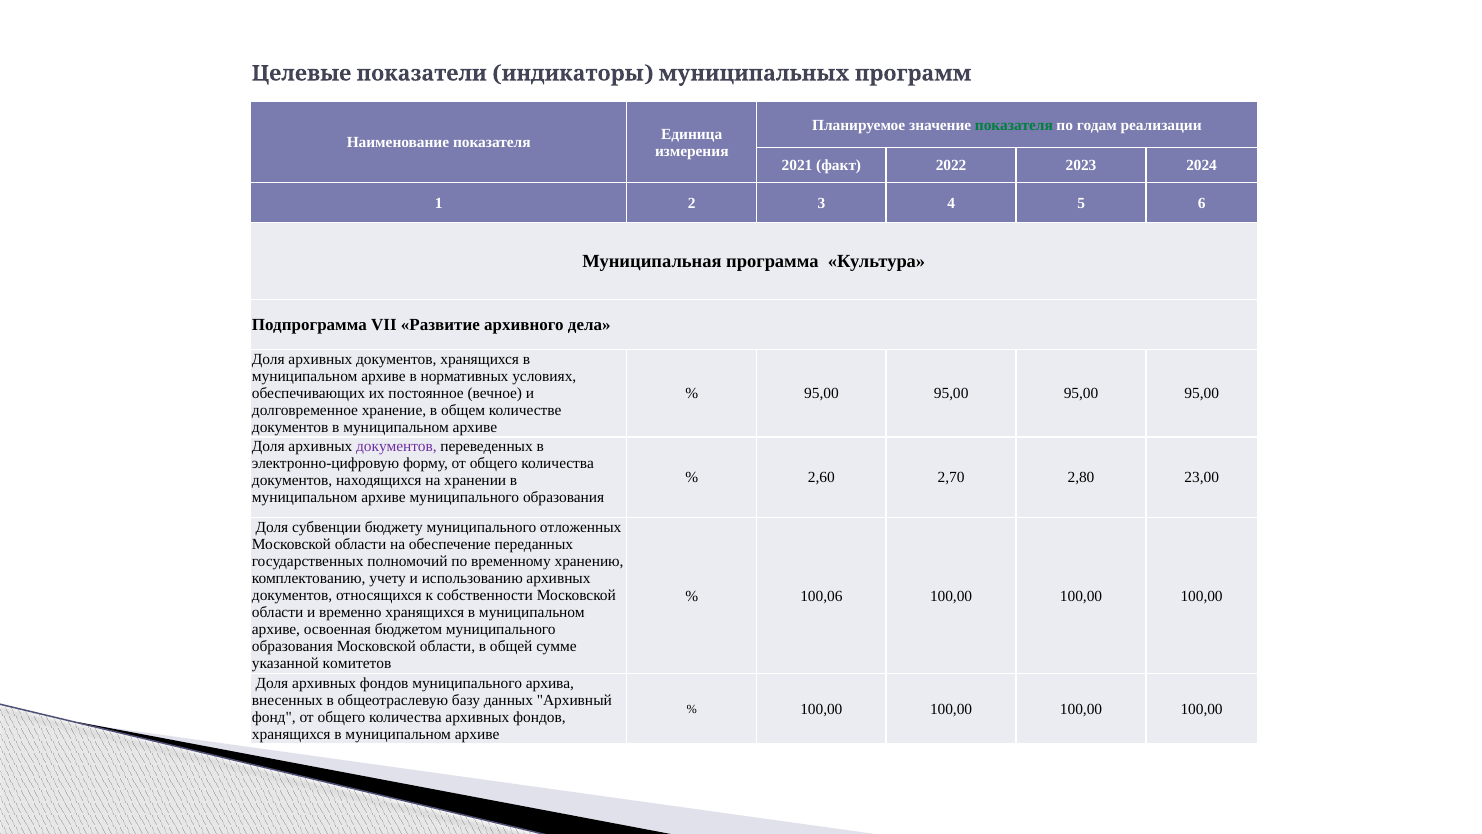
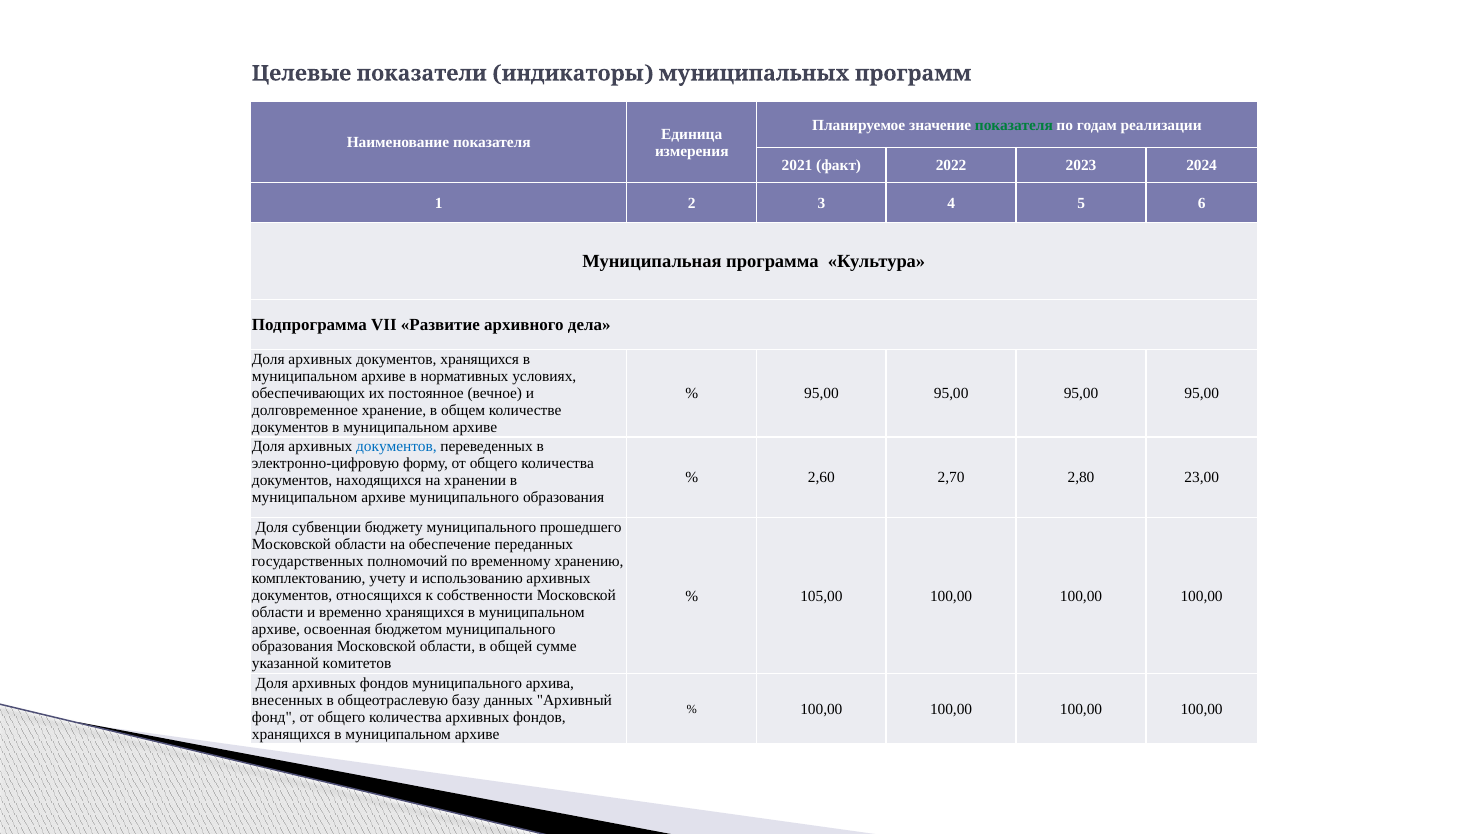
документов at (396, 446) colour: purple -> blue
отложенных: отложенных -> прошедшего
100,06: 100,06 -> 105,00
